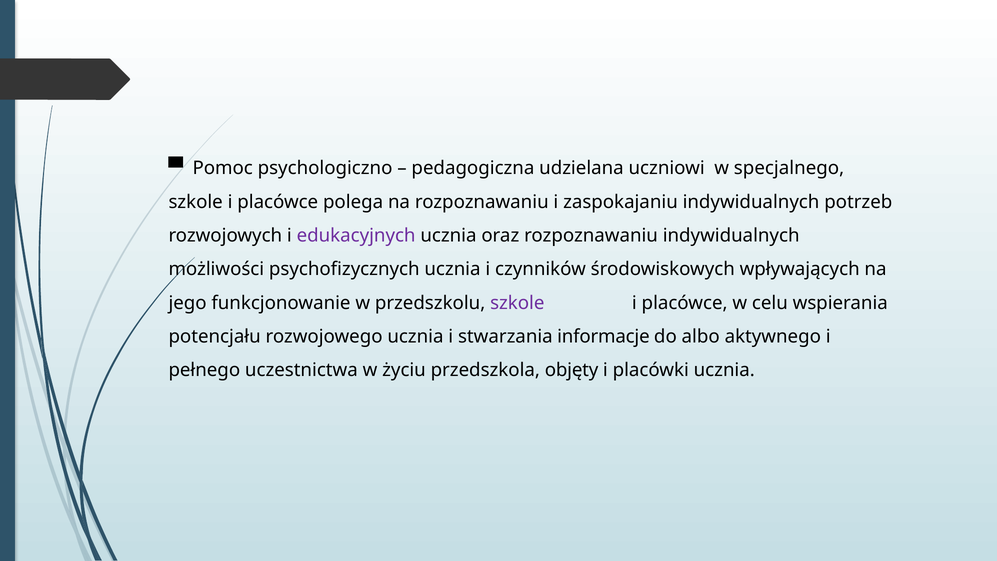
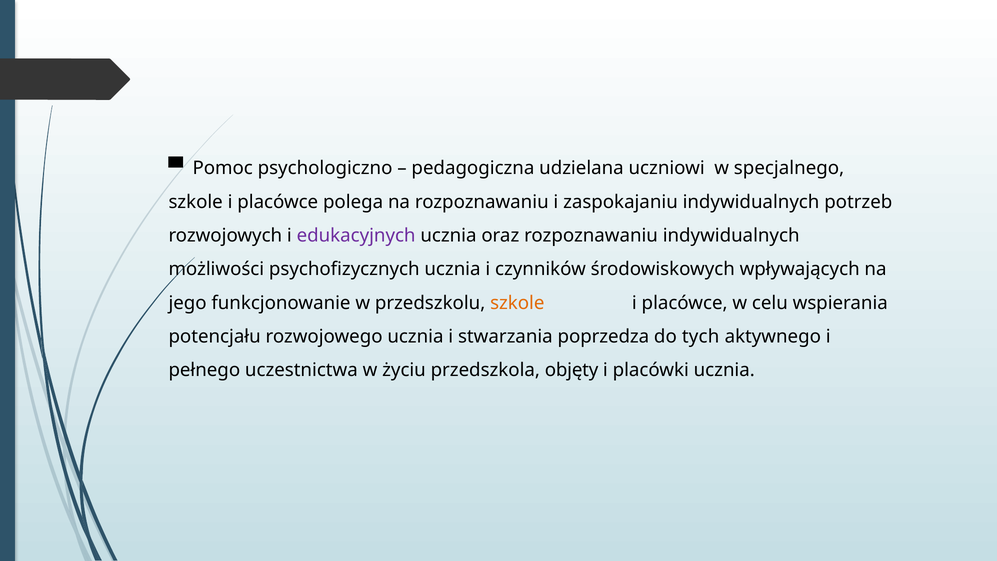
szkole at (517, 303) colour: purple -> orange
informacje: informacje -> poprzedza
albo: albo -> tych
